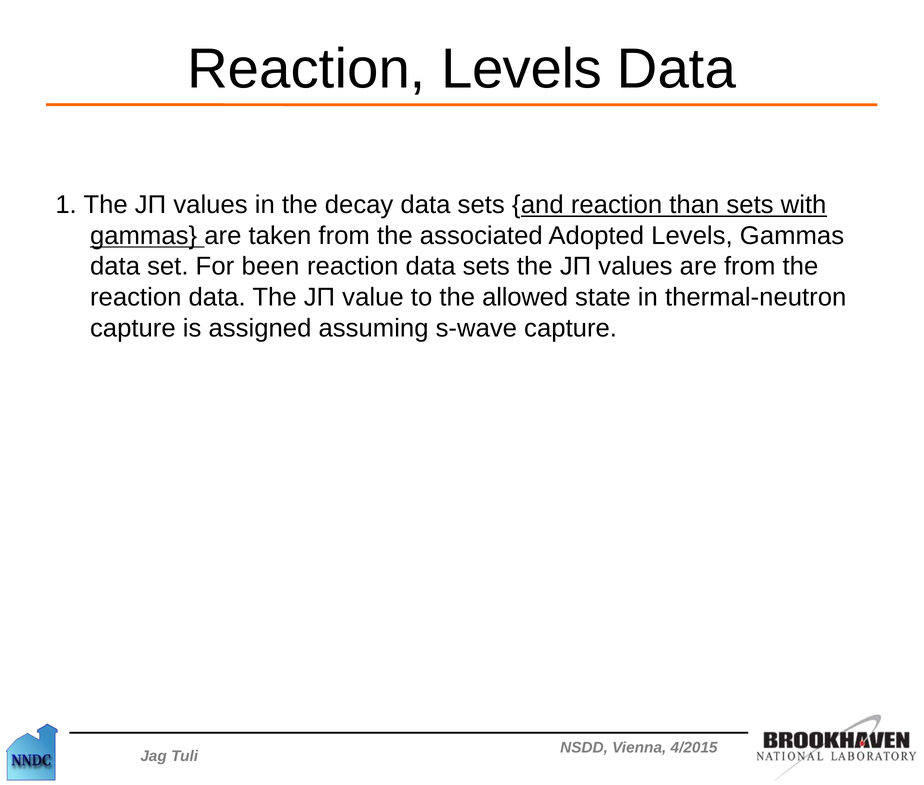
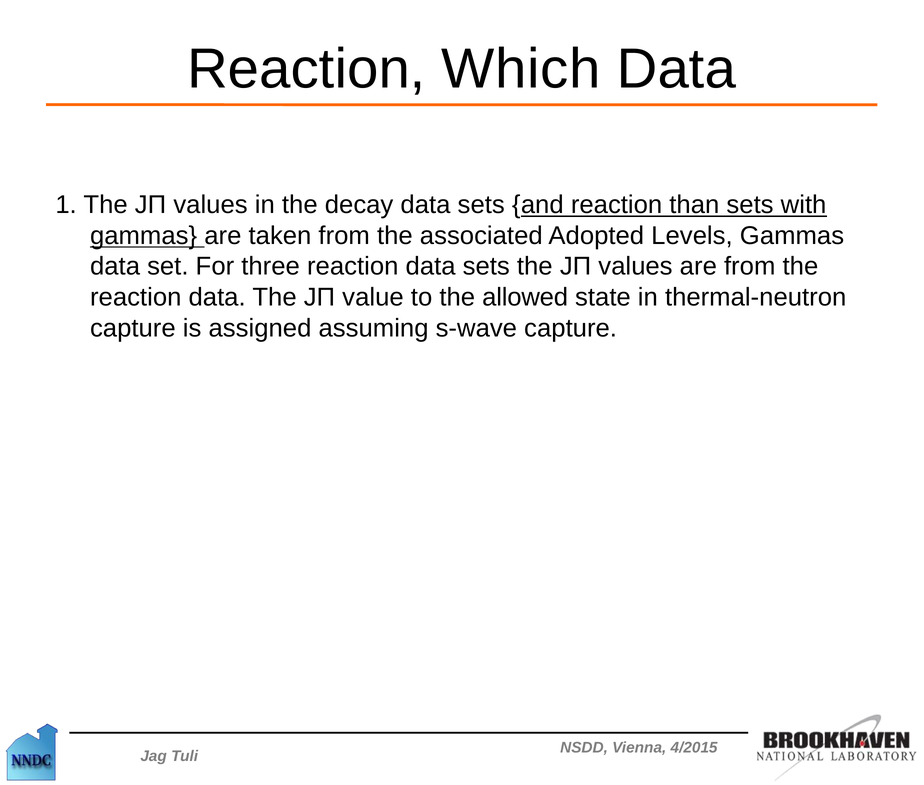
Reaction Levels: Levels -> Which
been: been -> three
